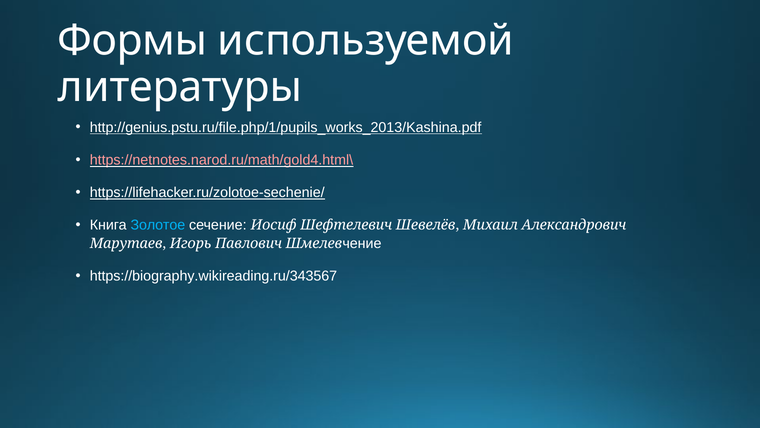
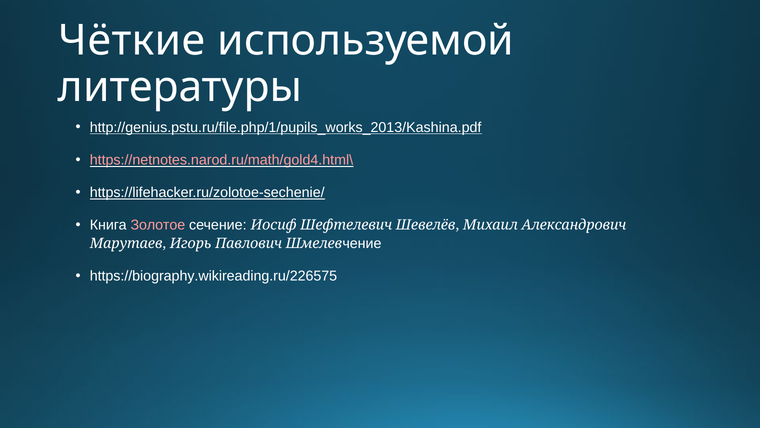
Формы: Формы -> Чёткие
Золотое colour: light blue -> pink
https://biography.wikireading.ru/343567: https://biography.wikireading.ru/343567 -> https://biography.wikireading.ru/226575
